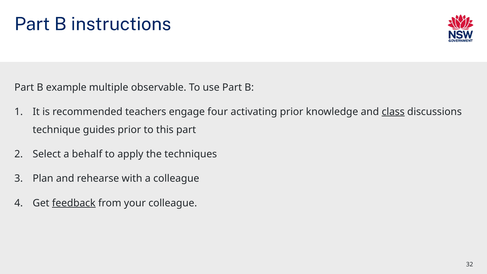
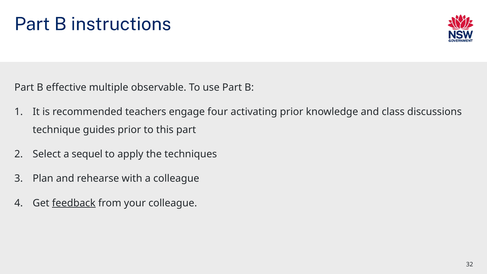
example: example -> effective
class underline: present -> none
behalf: behalf -> sequel
